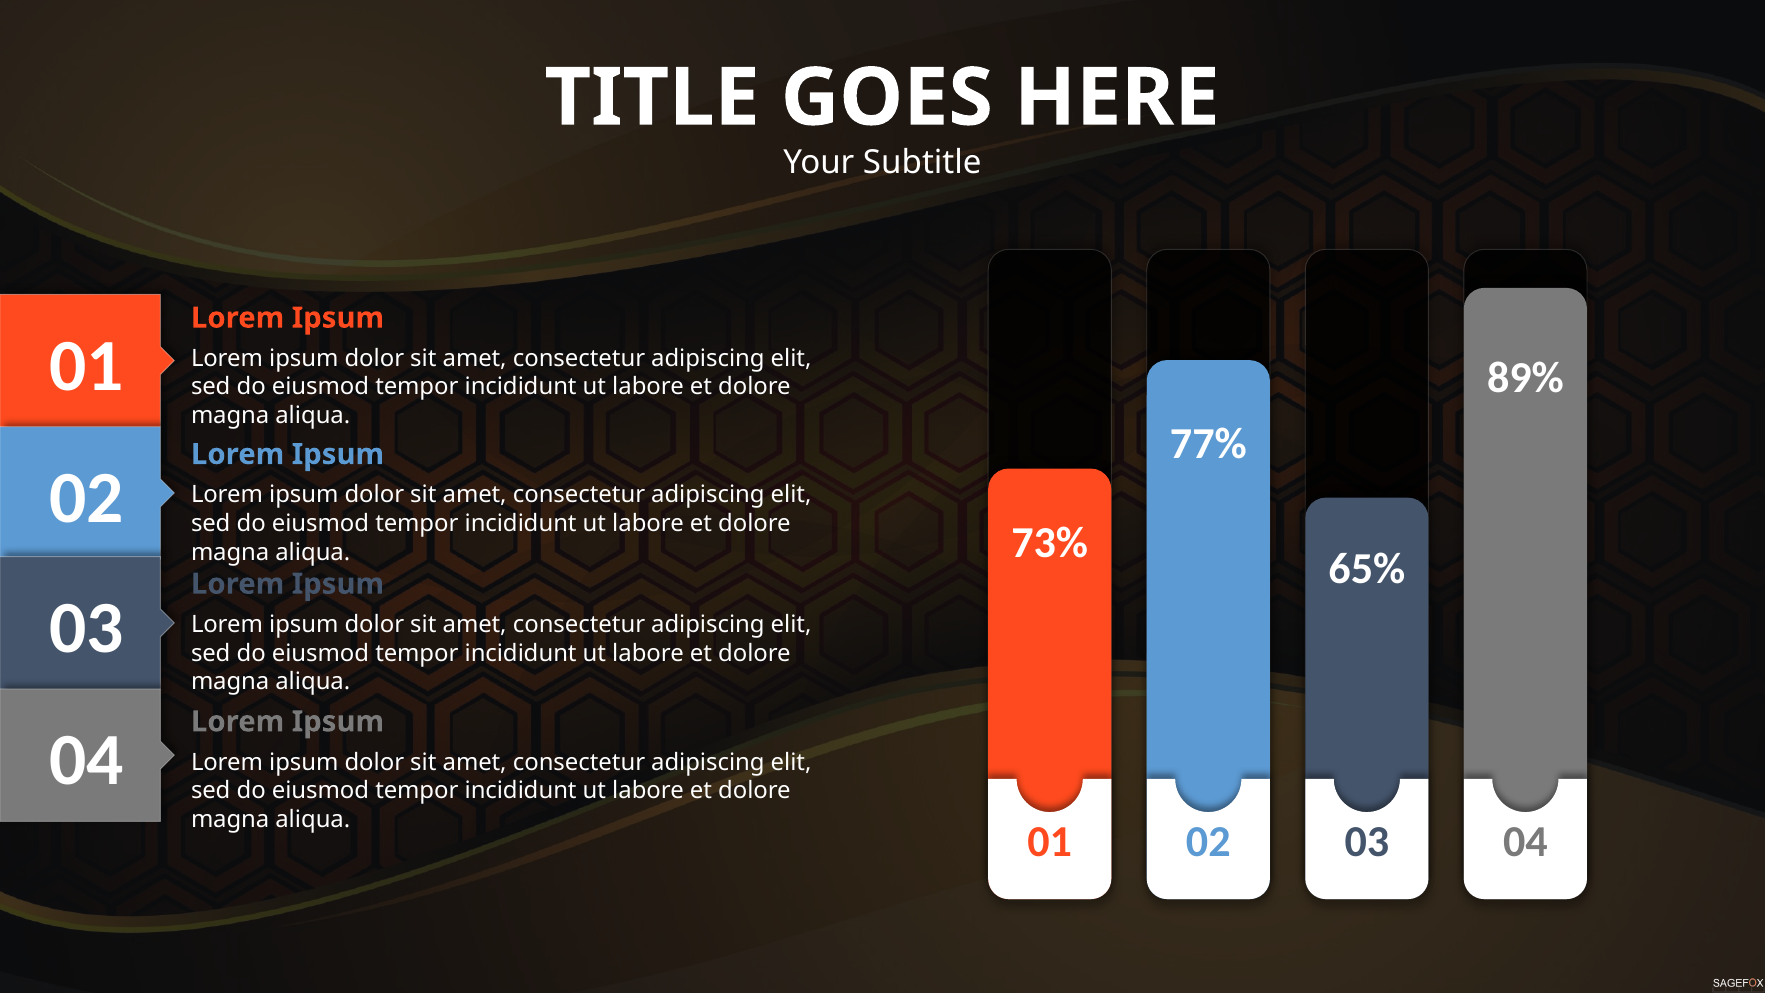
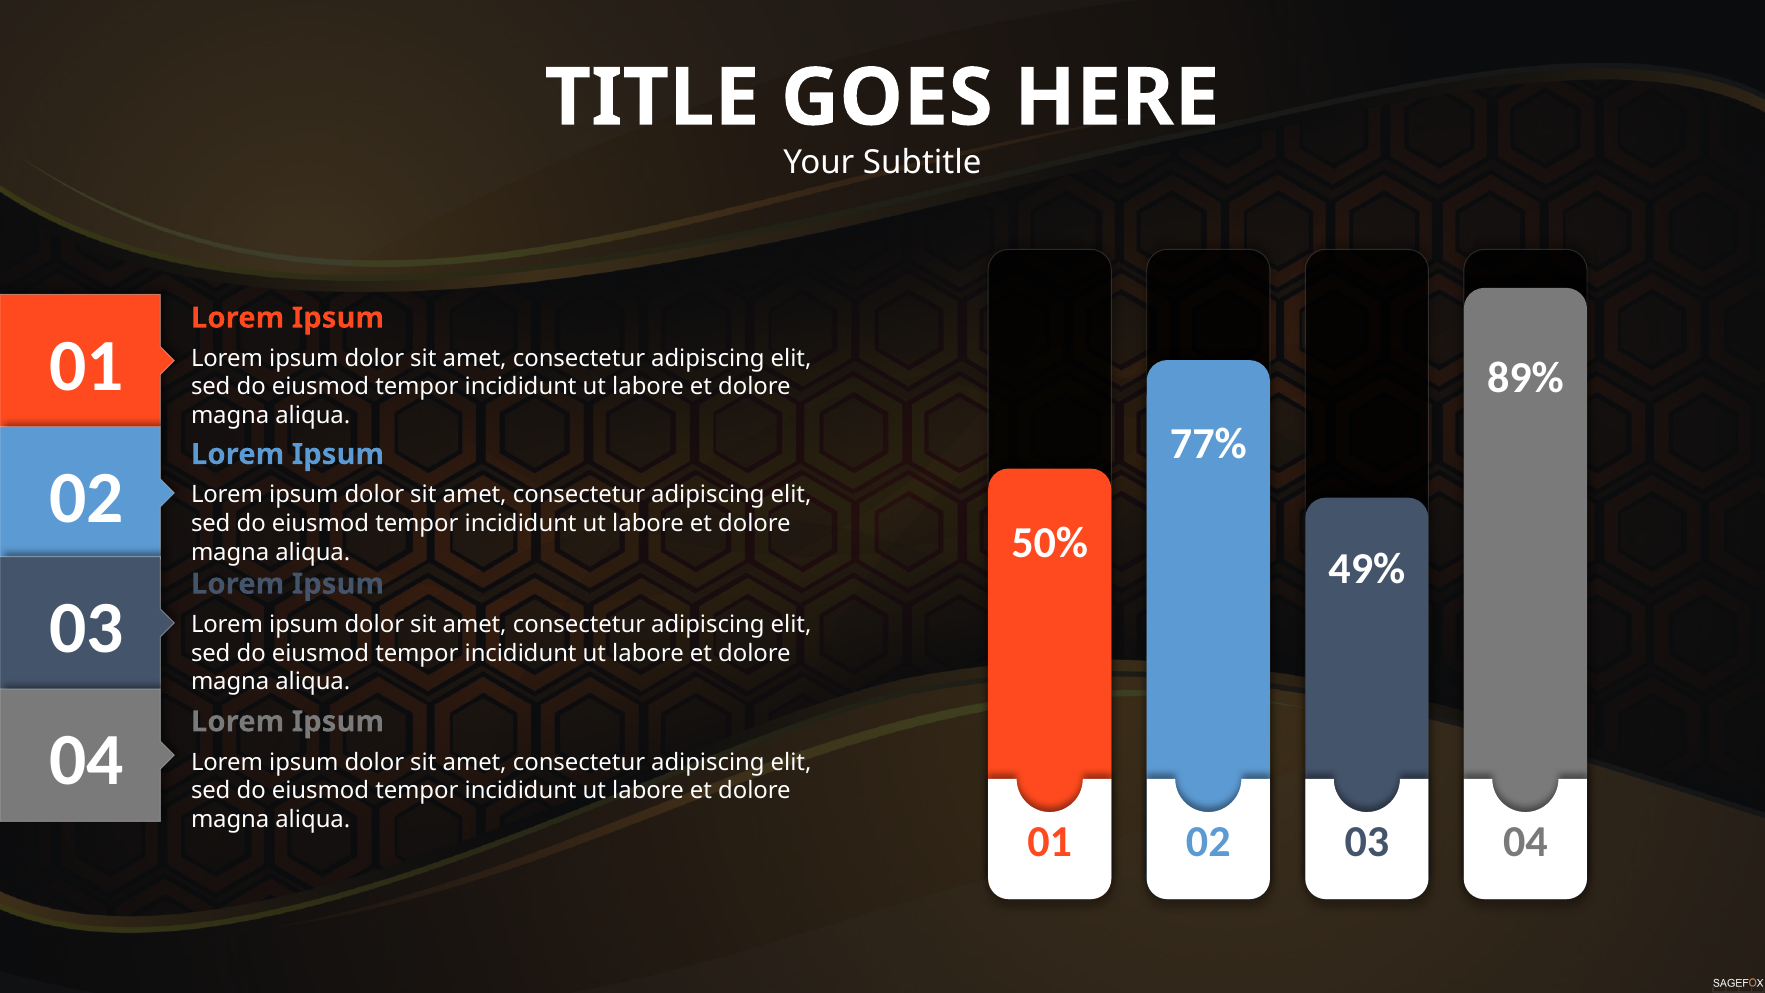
73%: 73% -> 50%
65%: 65% -> 49%
